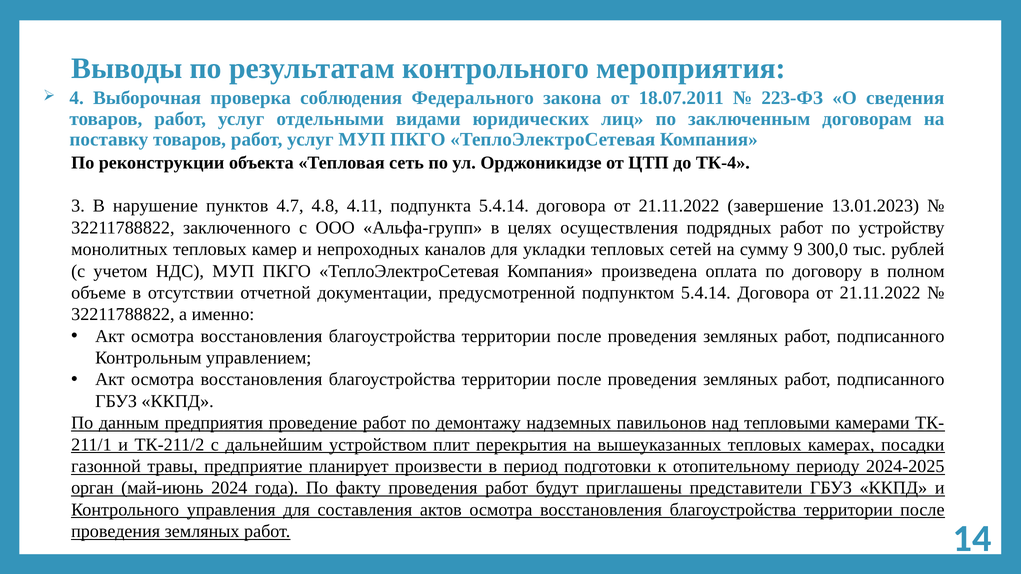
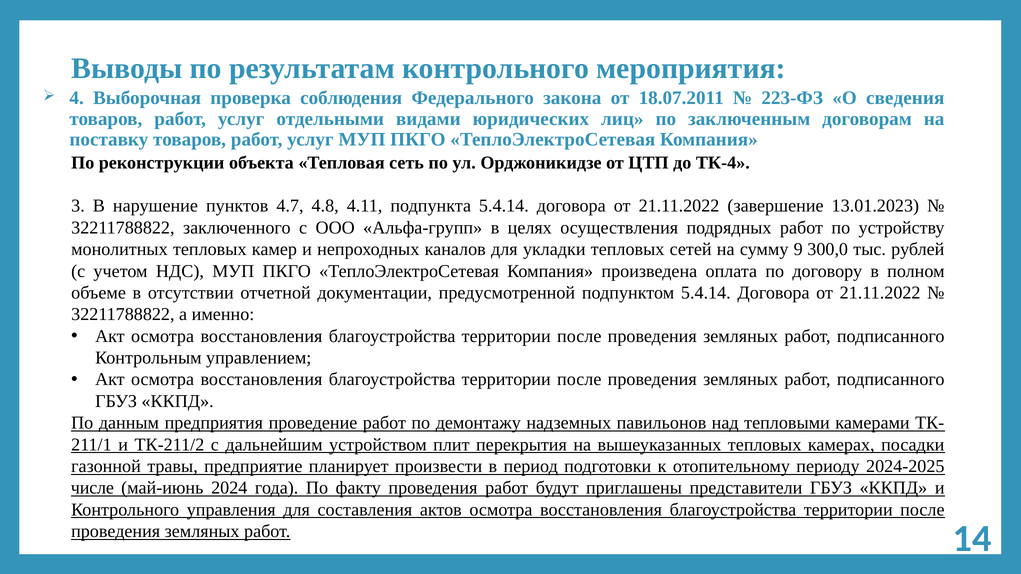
орган: орган -> числе
